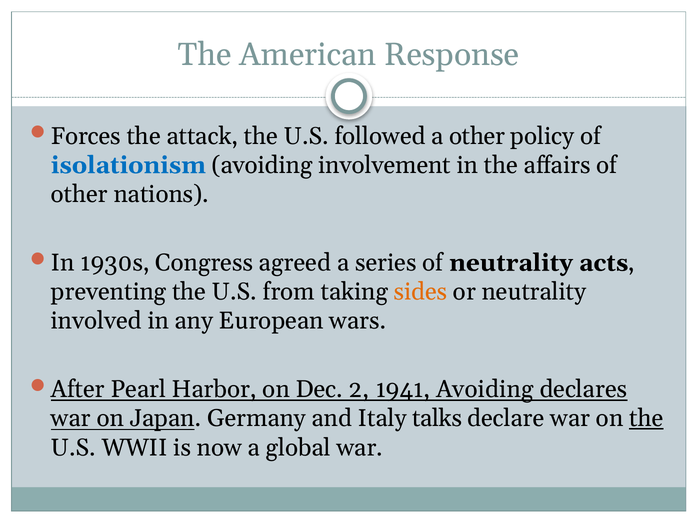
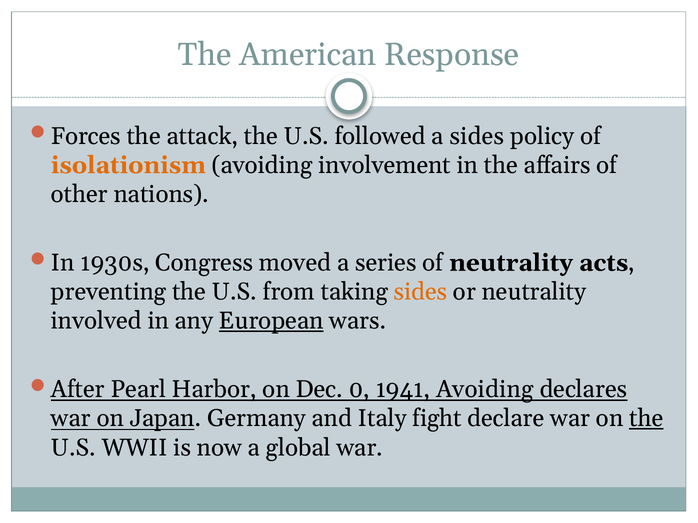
a other: other -> sides
isolationism colour: blue -> orange
agreed: agreed -> moved
European underline: none -> present
2: 2 -> 0
talks: talks -> fight
